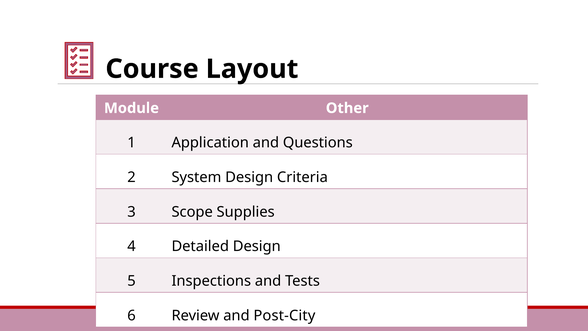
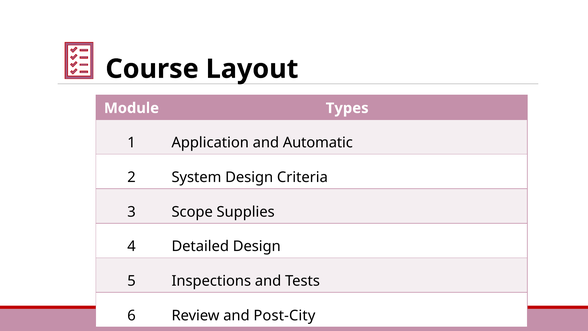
Other: Other -> Types
Questions: Questions -> Automatic
